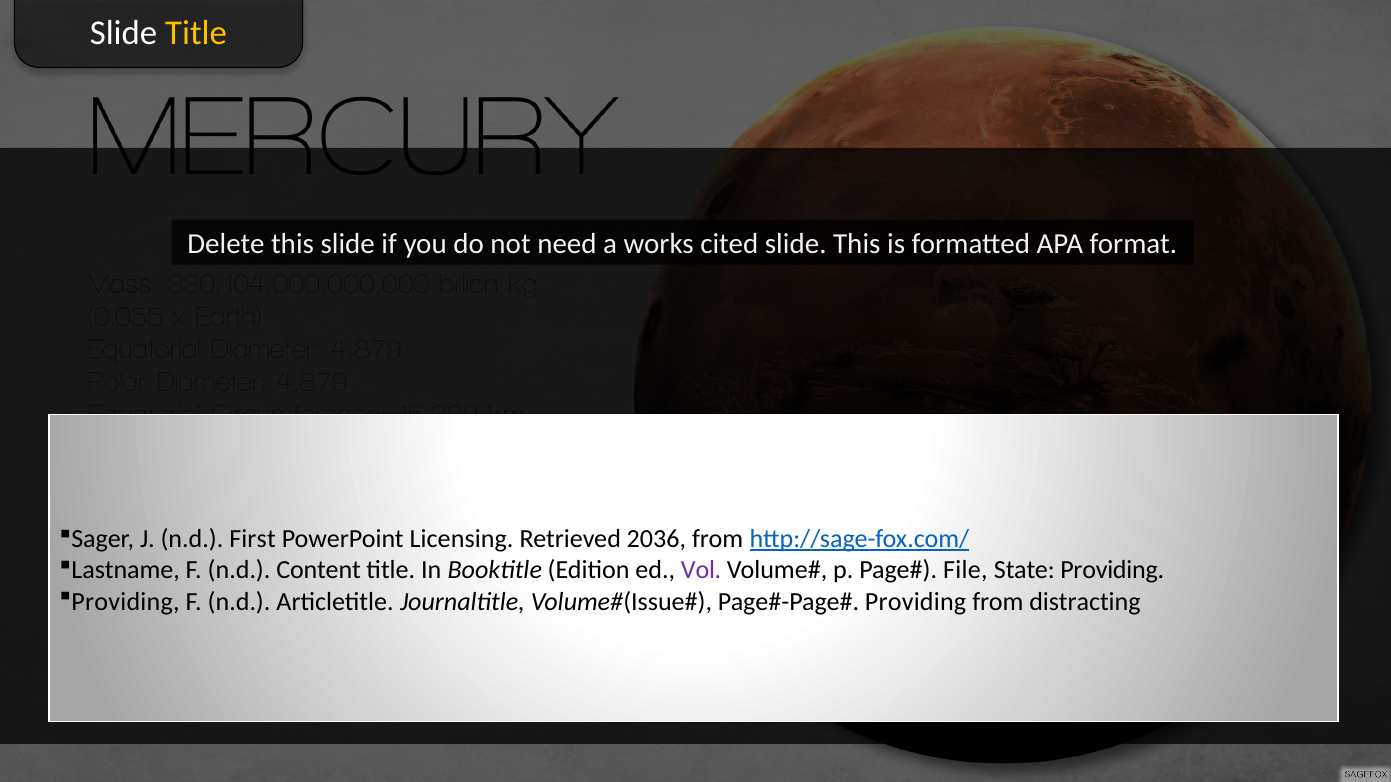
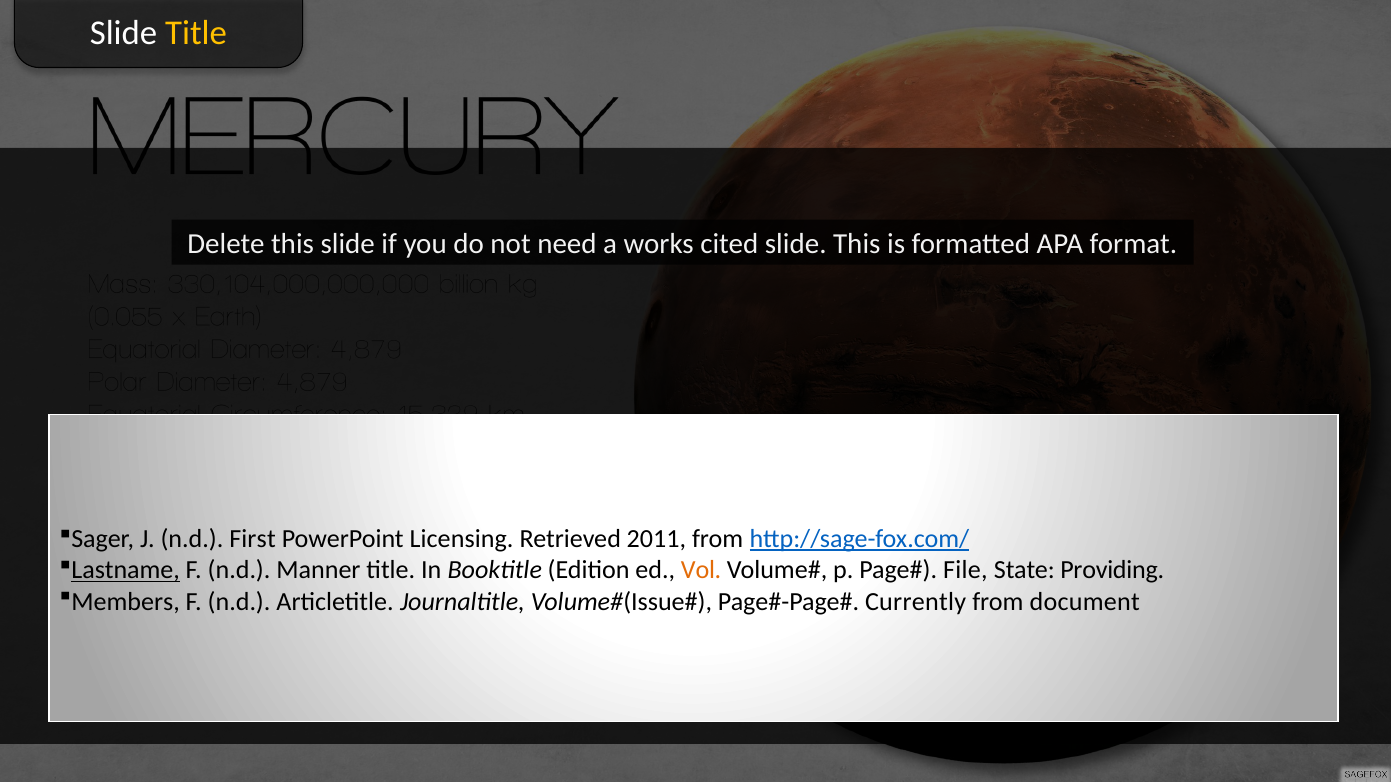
2036: 2036 -> 2011
Lastname underline: none -> present
Content: Content -> Manner
Vol colour: purple -> orange
Providing at (126, 602): Providing -> Members
Providing at (916, 602): Providing -> Currently
distracting: distracting -> document
